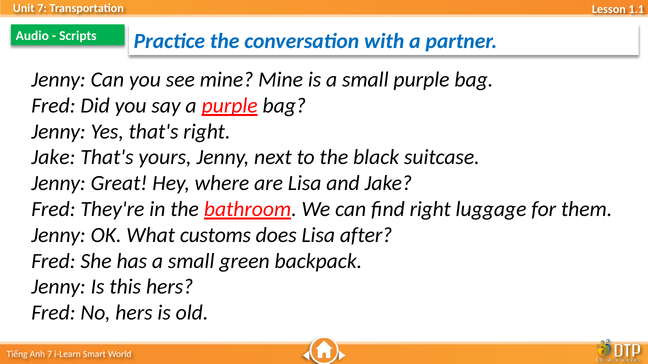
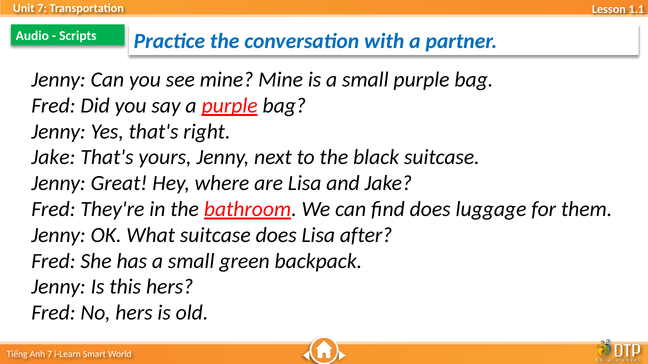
find right: right -> does
What customs: customs -> suitcase
